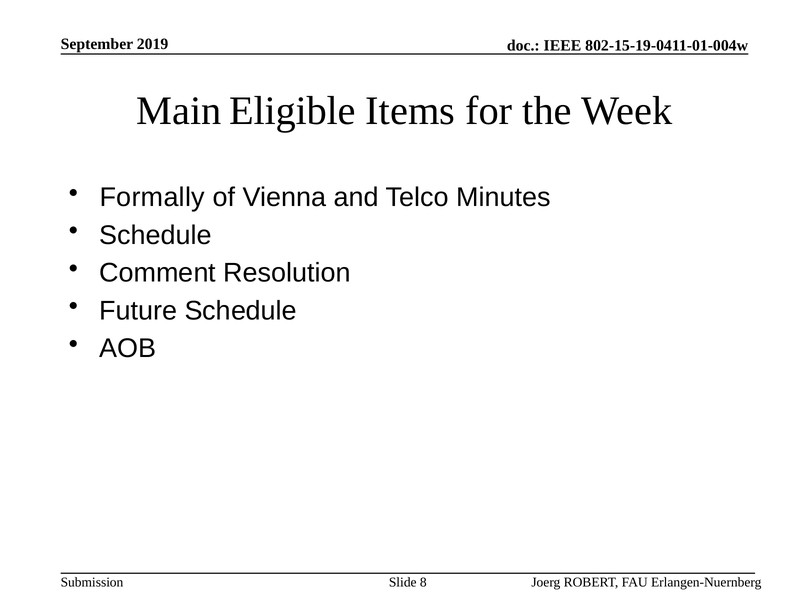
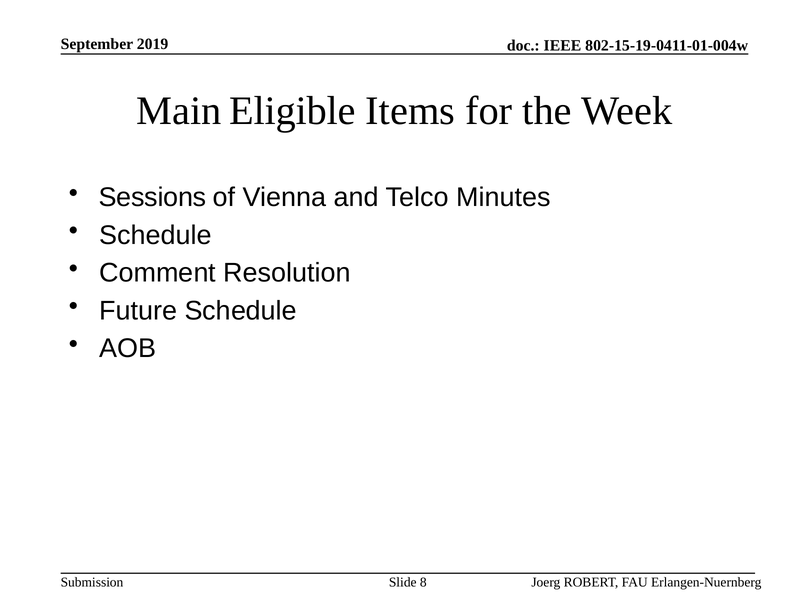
Formally: Formally -> Sessions
